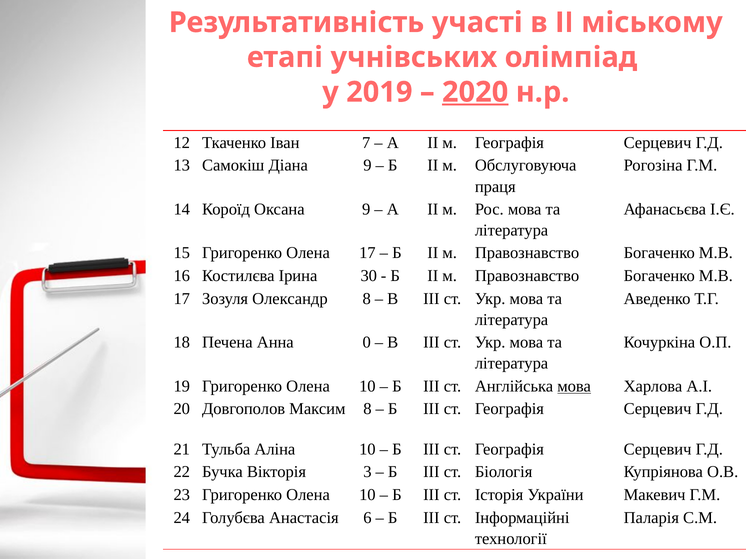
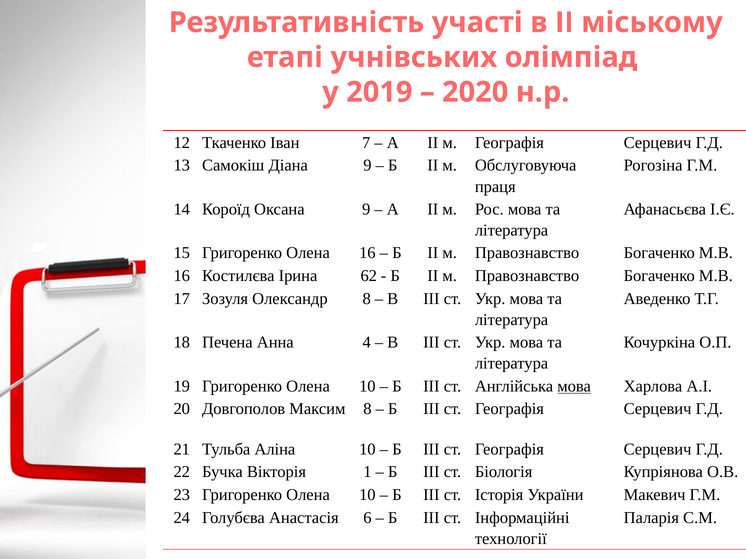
2020 underline: present -> none
Олена 17: 17 -> 16
30: 30 -> 62
0: 0 -> 4
3: 3 -> 1
